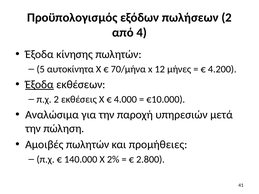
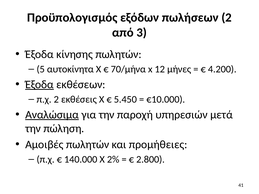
4: 4 -> 3
4.000: 4.000 -> 5.450
Αναλώσιμα underline: none -> present
